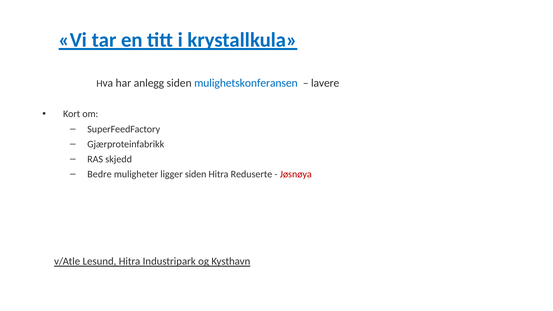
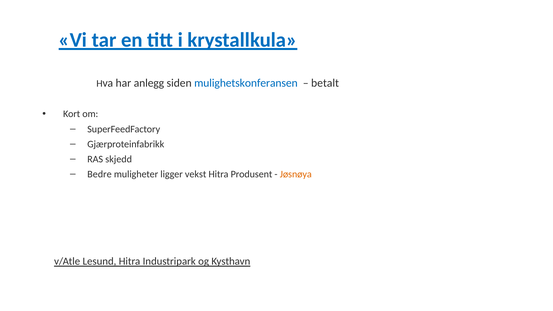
lavere: lavere -> betalt
ligger siden: siden -> vekst
Reduserte: Reduserte -> Produsent
Jøsnøya colour: red -> orange
